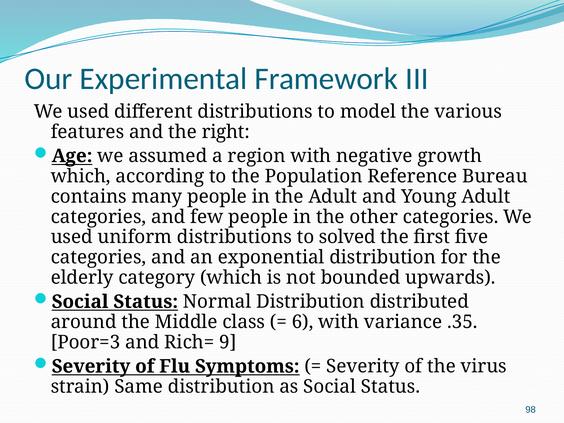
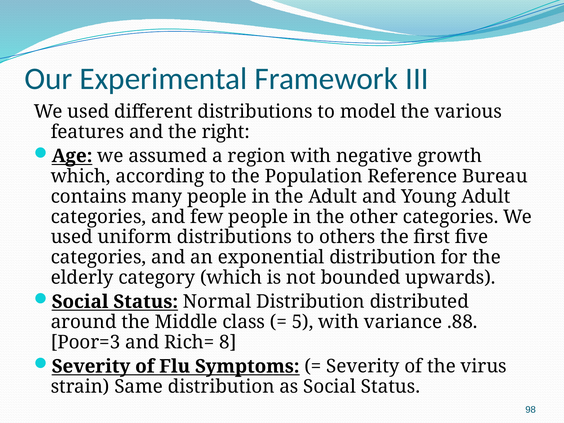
solved: solved -> others
6: 6 -> 5
.35: .35 -> .88
9: 9 -> 8
